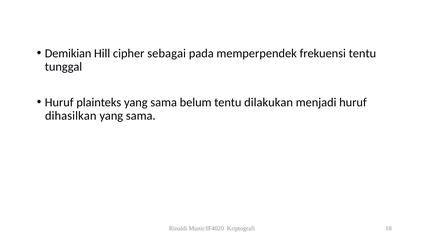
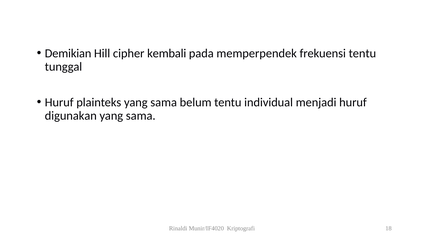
sebagai: sebagai -> kembali
dilakukan: dilakukan -> individual
dihasilkan: dihasilkan -> digunakan
